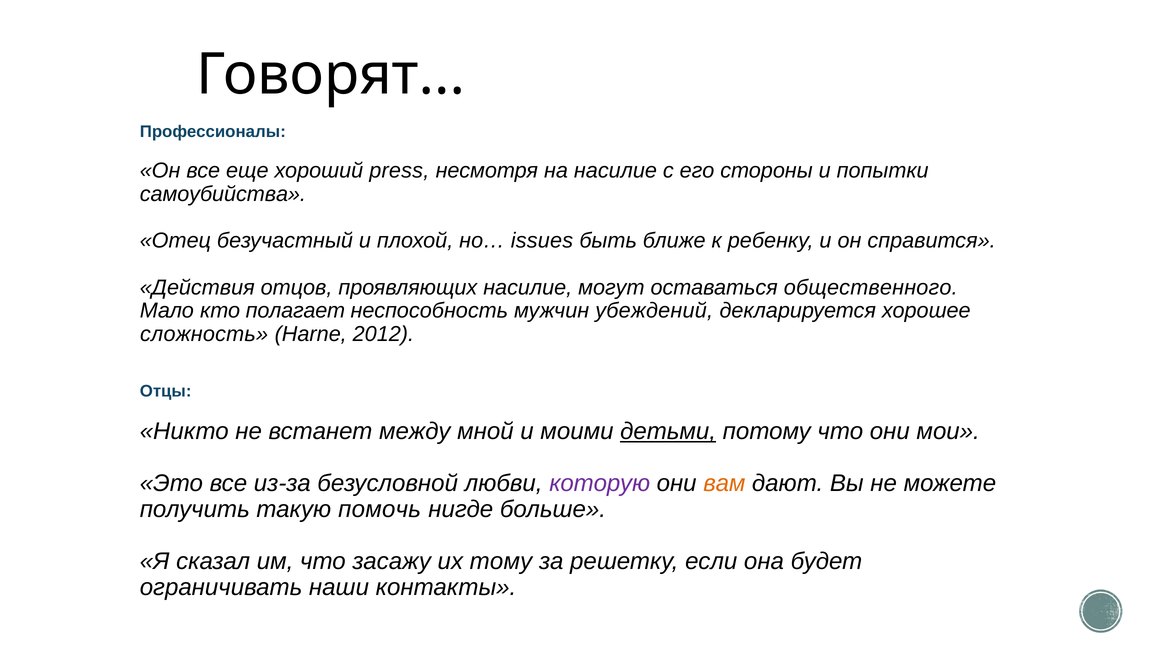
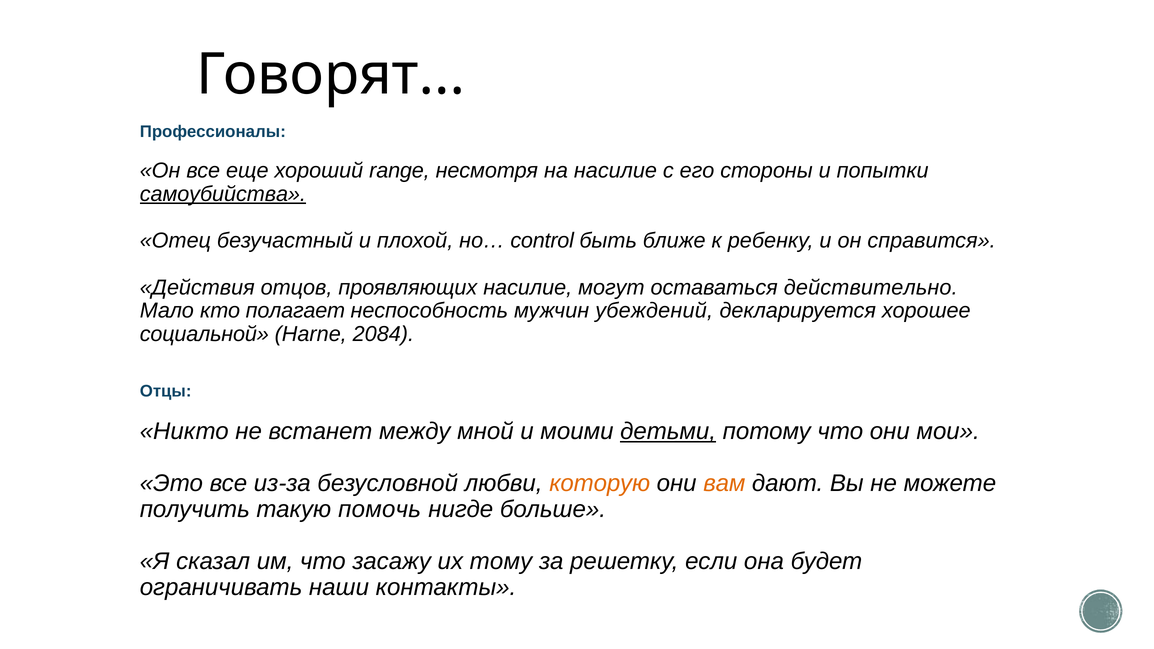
press: press -> range
самоубийства underline: none -> present
issues: issues -> control
общественного: общественного -> действительно
сложность: сложность -> социальной
2012: 2012 -> 2084
которую colour: purple -> orange
